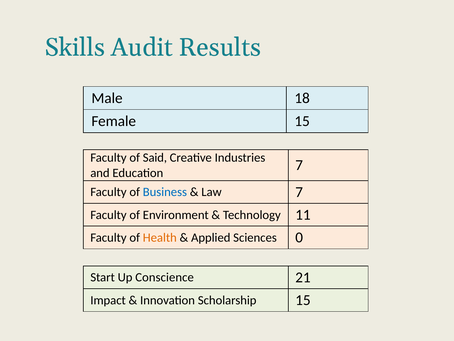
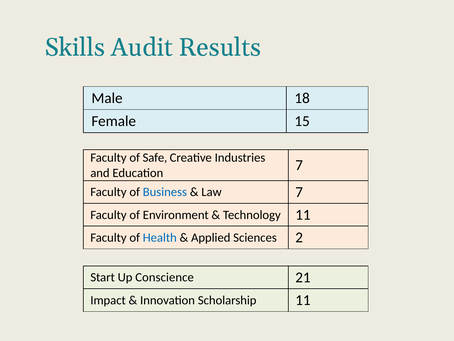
Said: Said -> Safe
Health colour: orange -> blue
0: 0 -> 2
Scholarship 15: 15 -> 11
